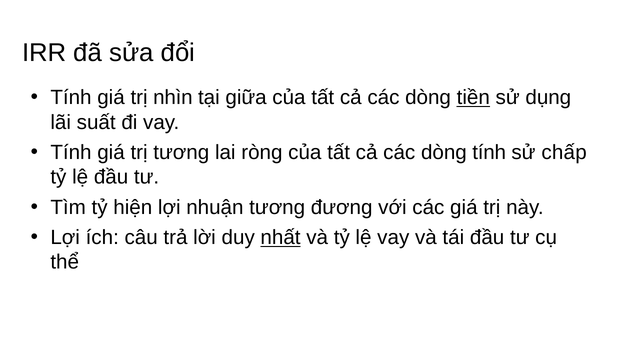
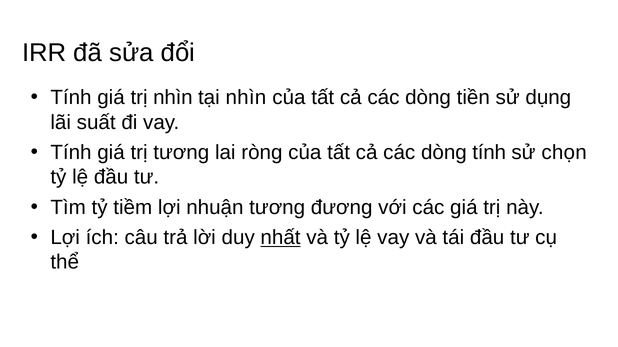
tại giữa: giữa -> nhìn
tiền underline: present -> none
chấp: chấp -> chọn
hiện: hiện -> tiềm
